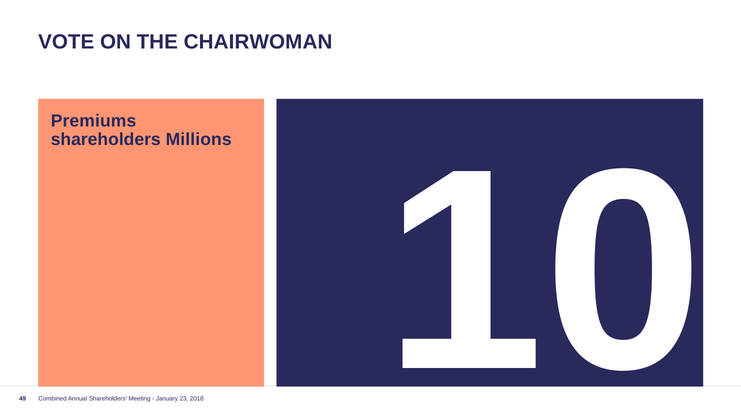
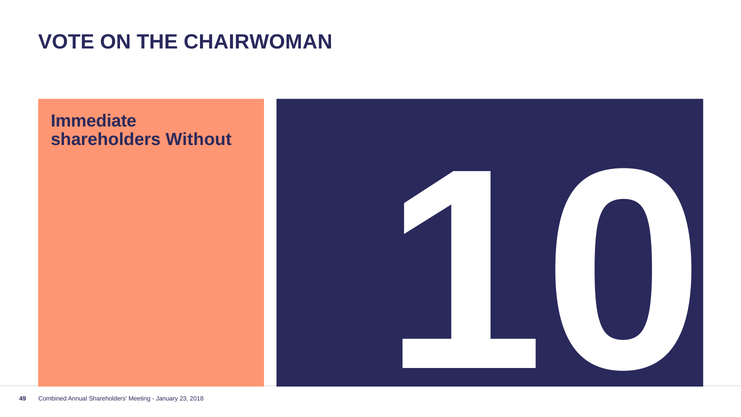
Premiums: Premiums -> Immediate
Millions: Millions -> Without
